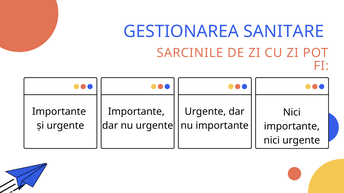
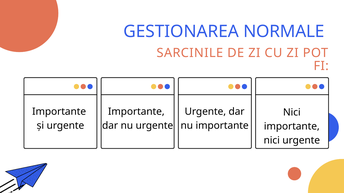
SANITARE: SANITARE -> NORMALE
